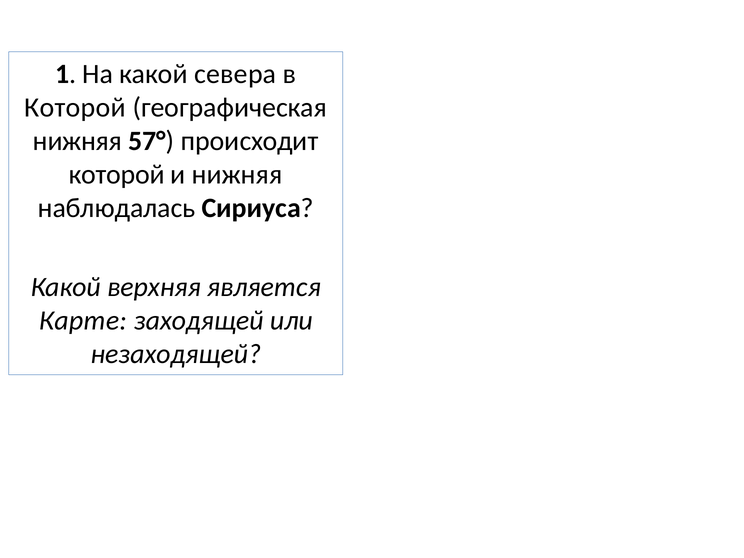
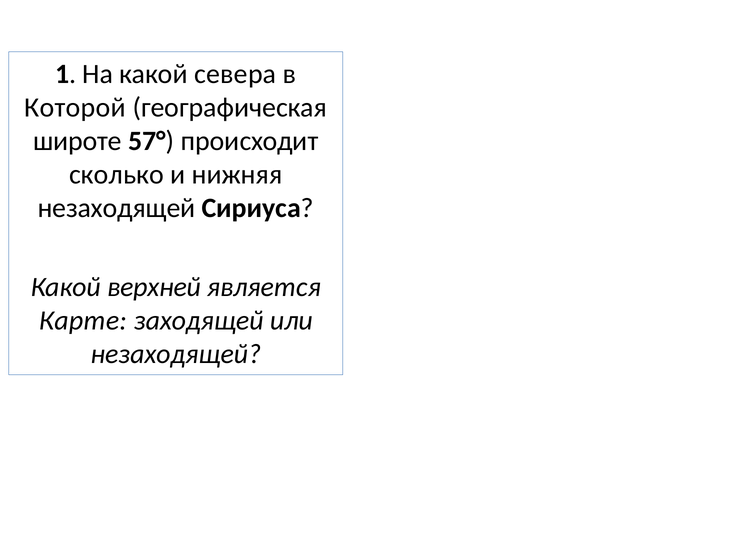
нижняя at (78, 141): нижняя -> широте
которой at (117, 175): которой -> сколько
наблюдалась at (117, 208): наблюдалась -> незаходящей
верхняя: верхняя -> верхней
